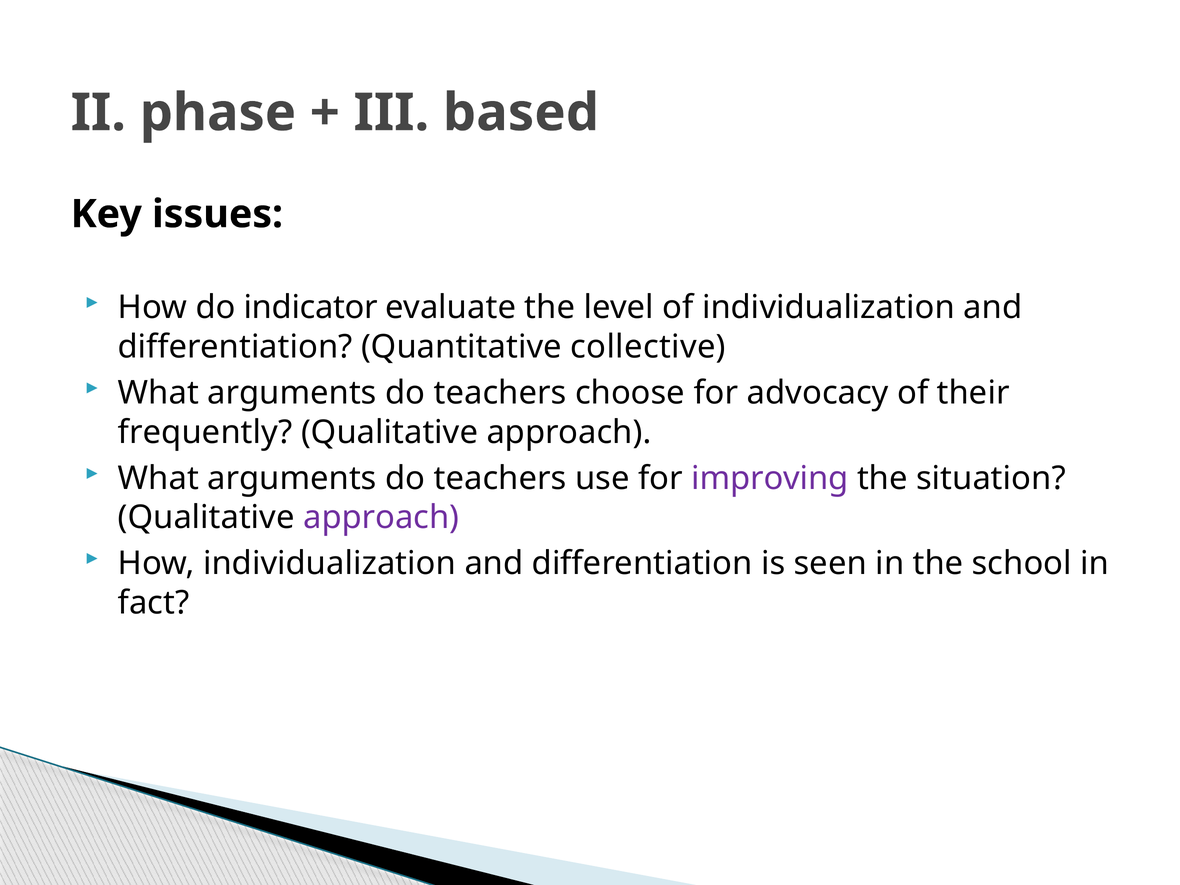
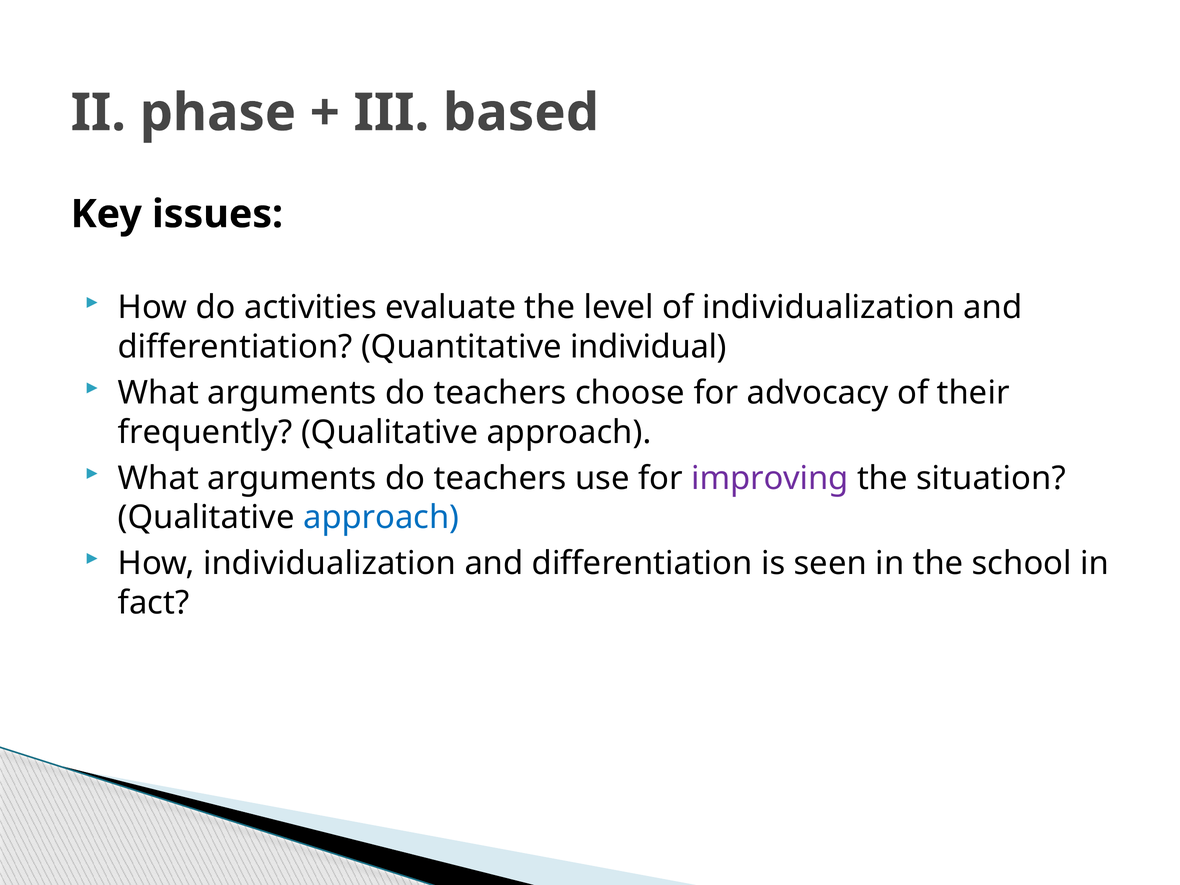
indicator: indicator -> activities
collective: collective -> individual
approach at (381, 518) colour: purple -> blue
